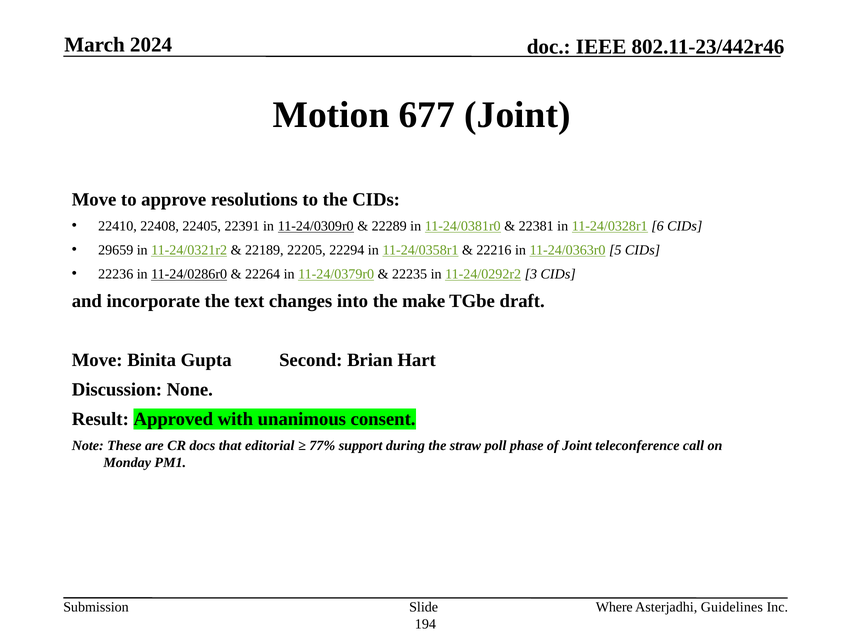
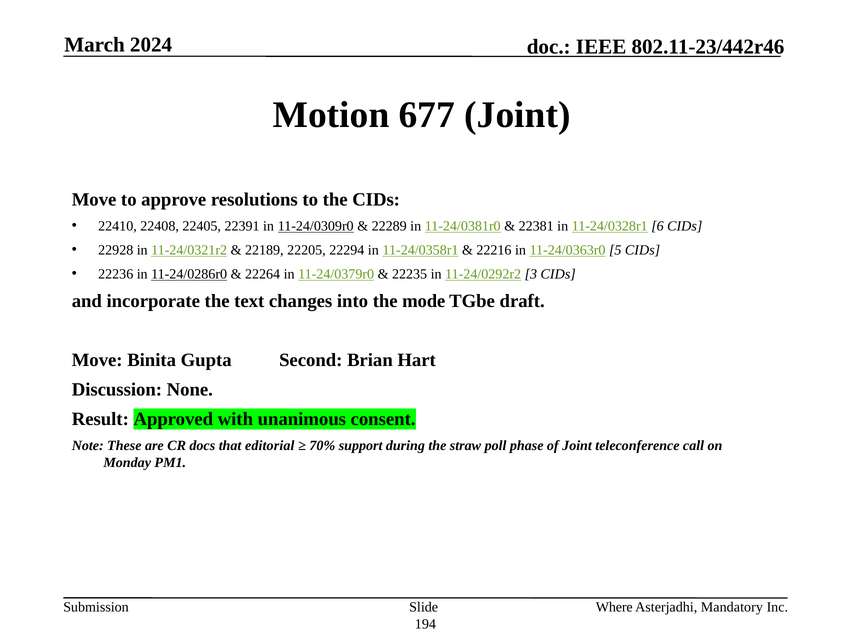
29659: 29659 -> 22928
make: make -> mode
77%: 77% -> 70%
Guidelines: Guidelines -> Mandatory
